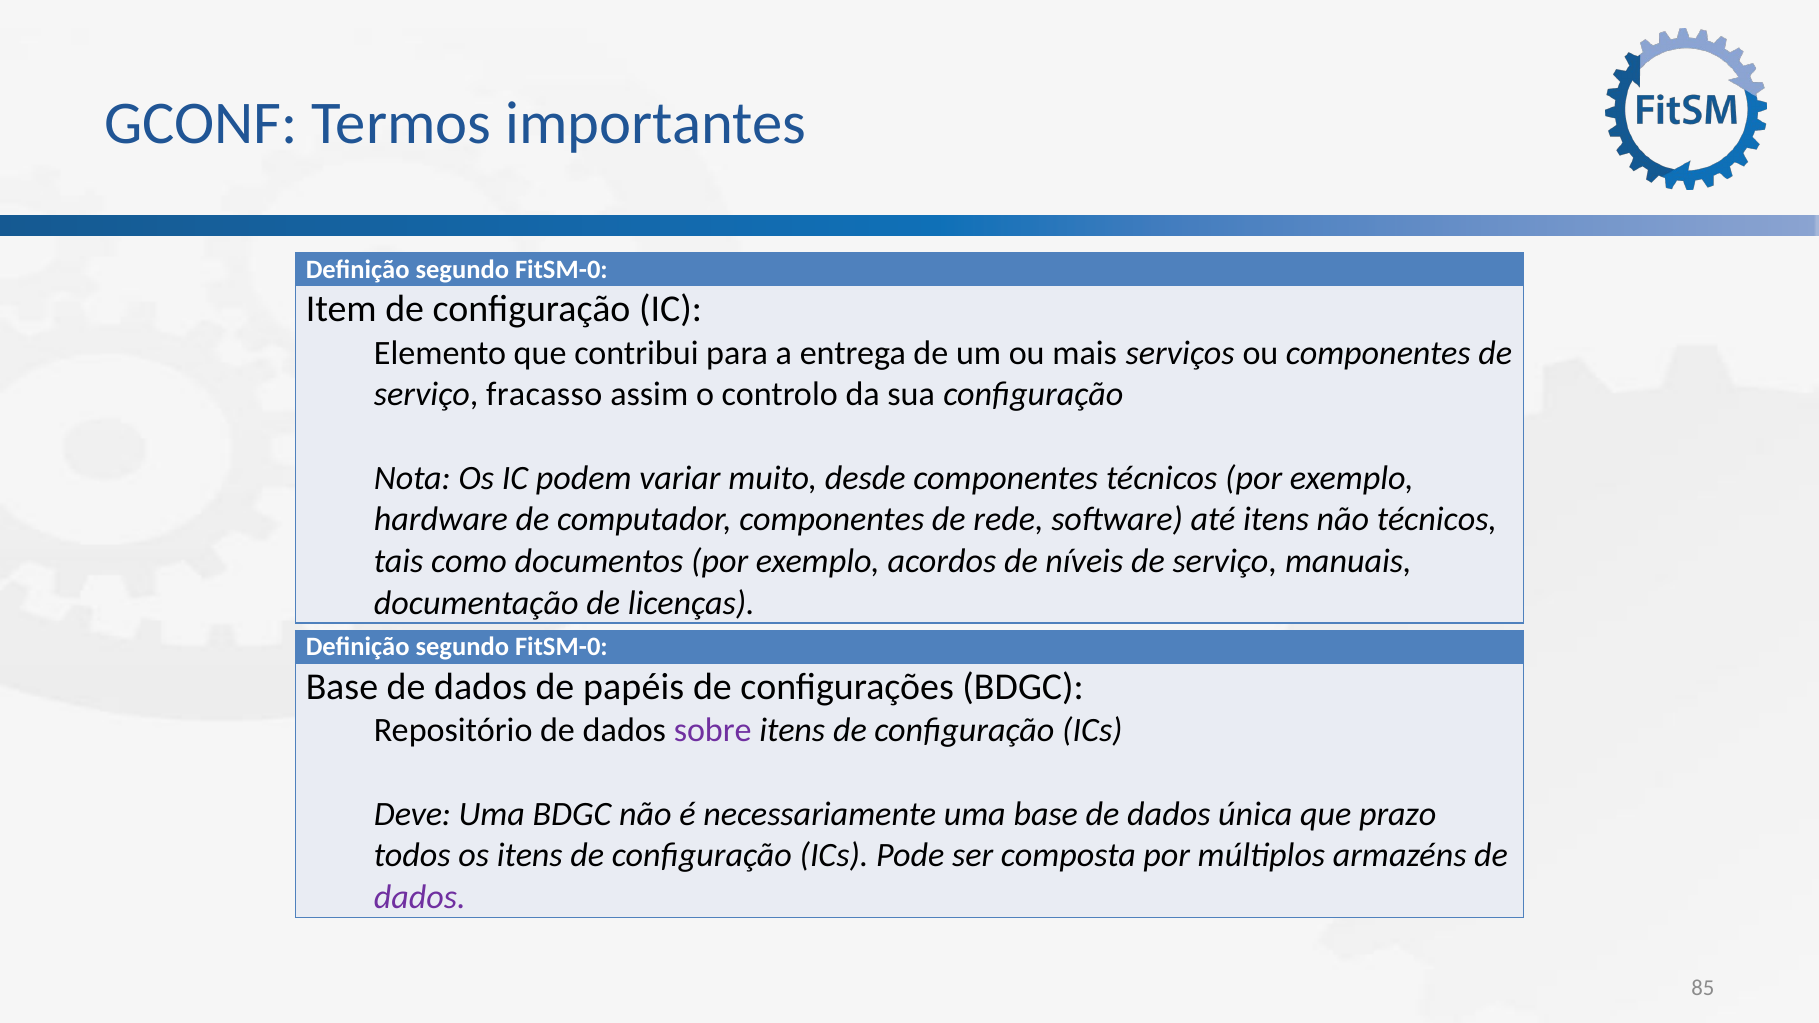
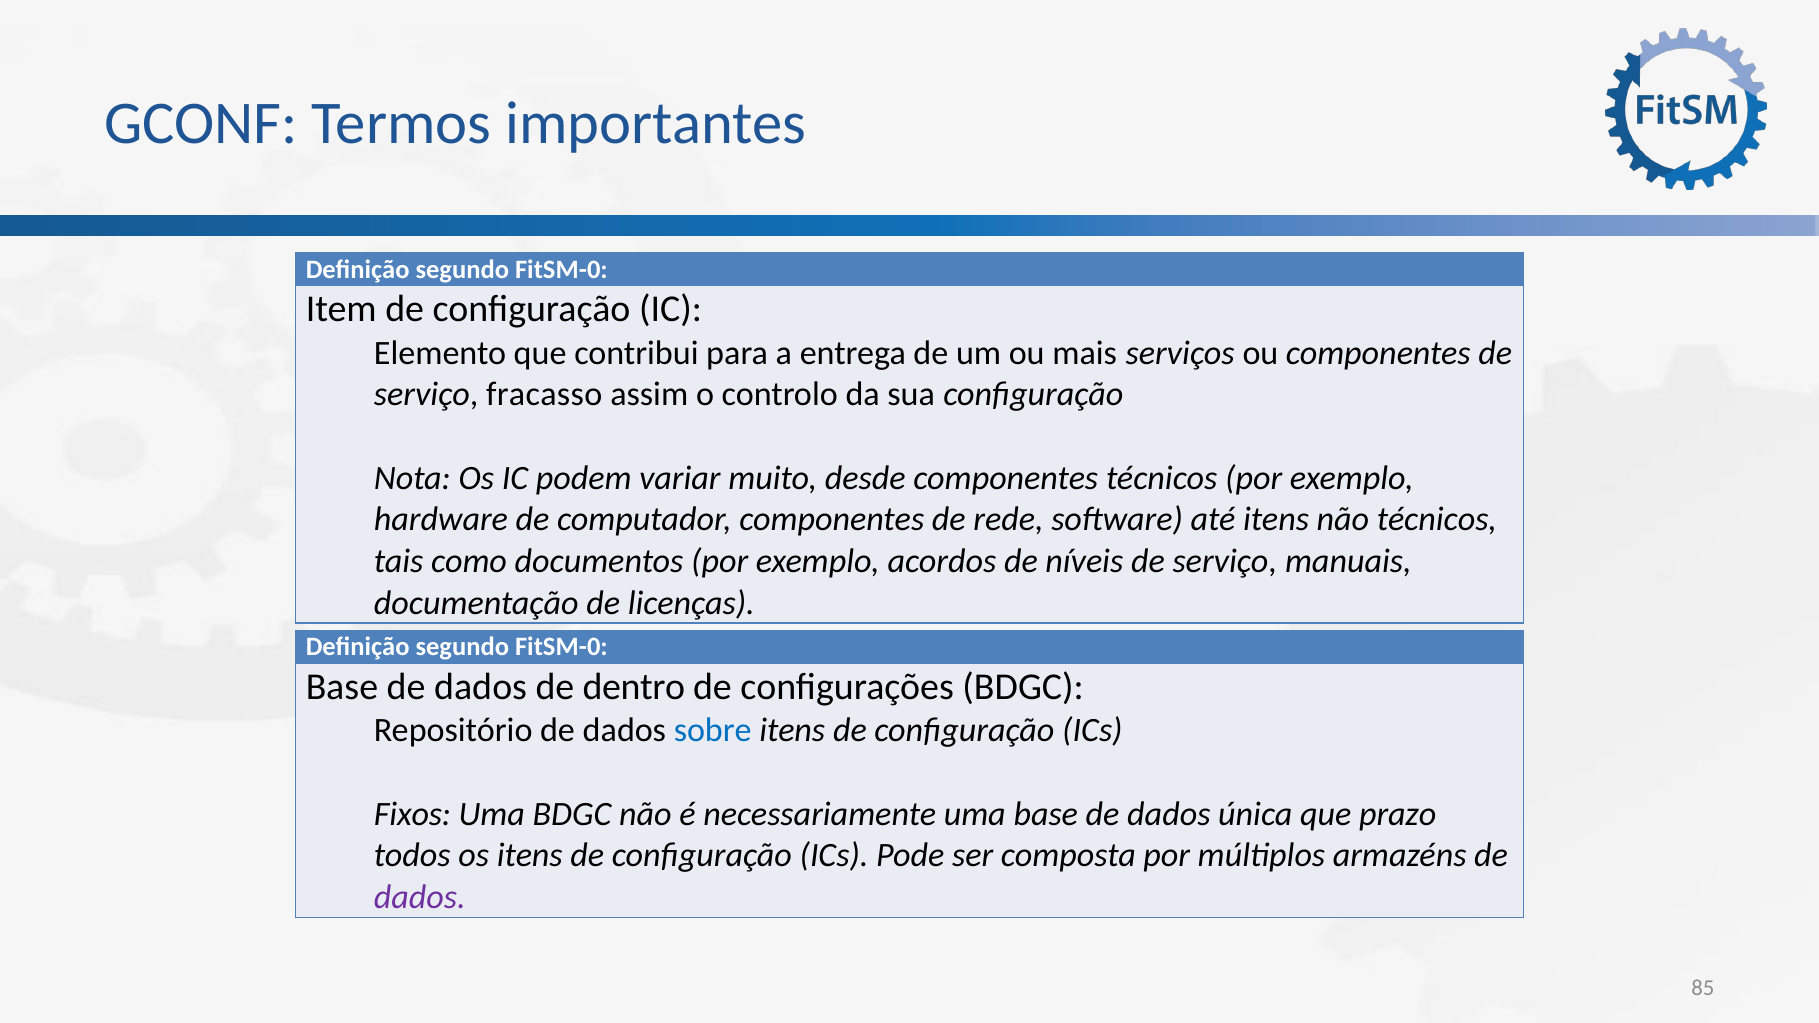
papéis: papéis -> dentro
sobre colour: purple -> blue
Deve: Deve -> Fixos
